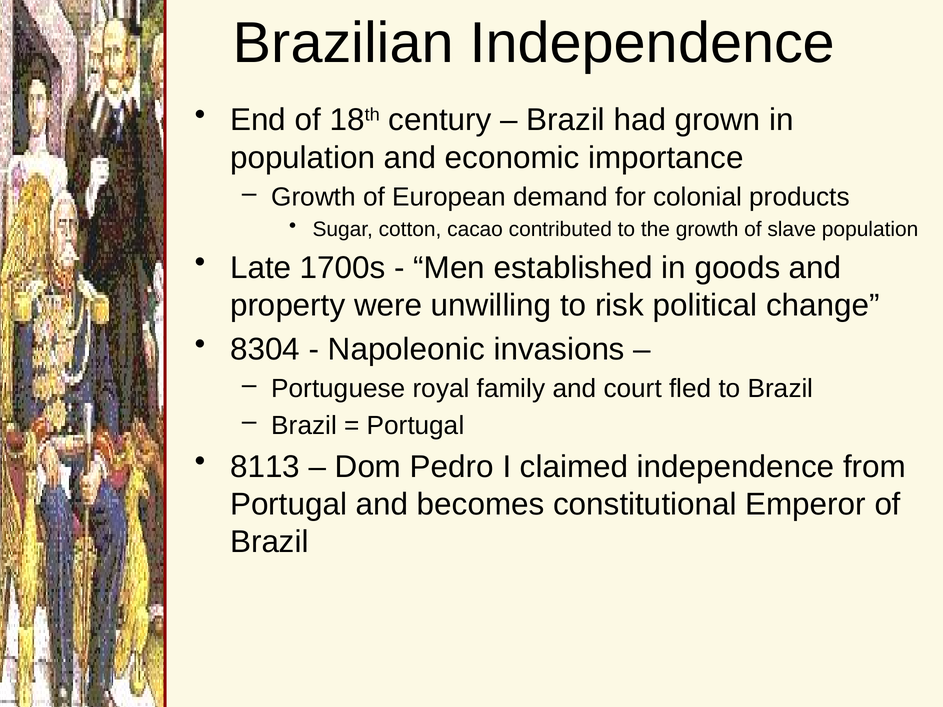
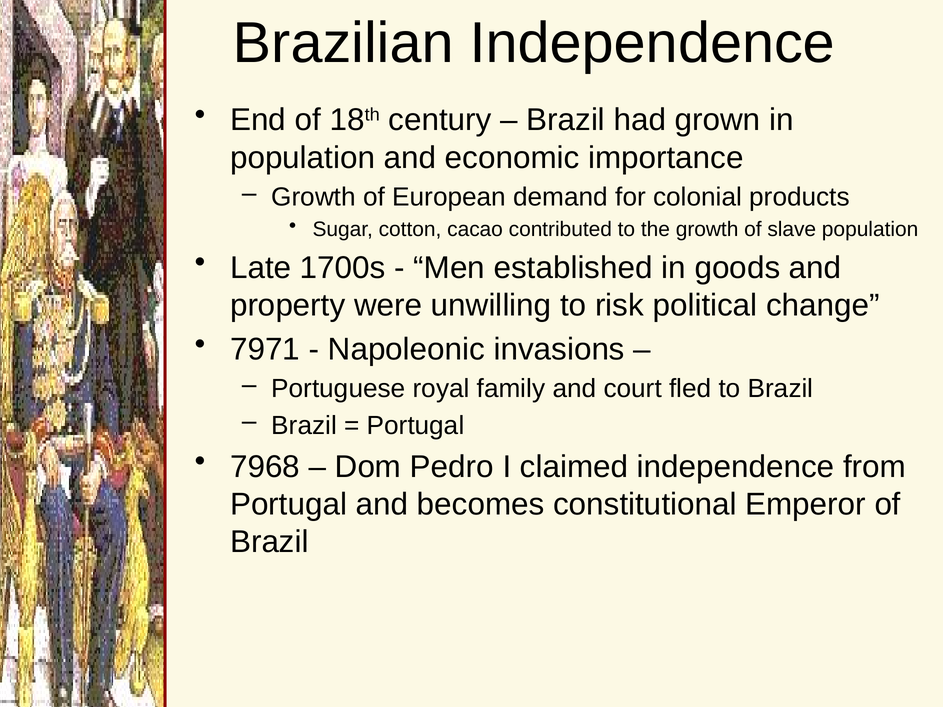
8304: 8304 -> 7971
8113: 8113 -> 7968
